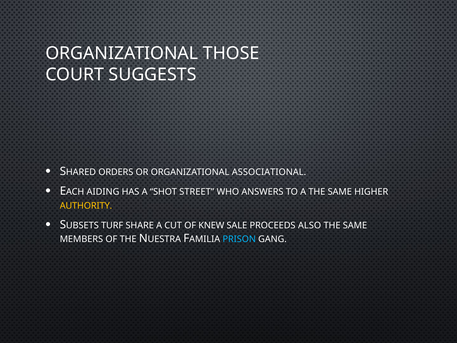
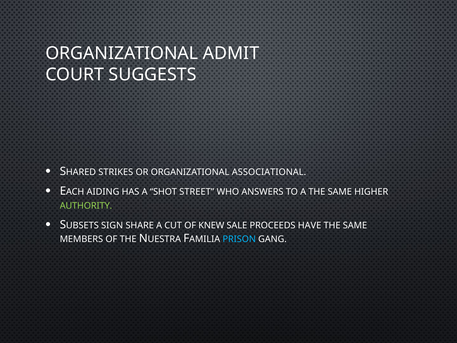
THOSE: THOSE -> ADMIT
ORDERS: ORDERS -> STRIKES
AUTHORITY colour: yellow -> light green
TURF: TURF -> SIGN
ALSO: ALSO -> HAVE
